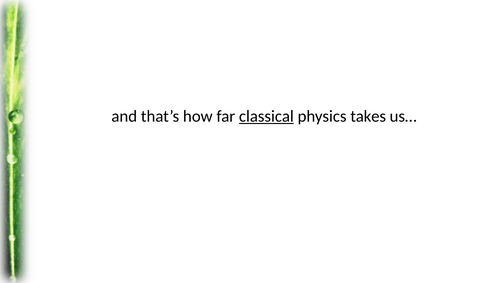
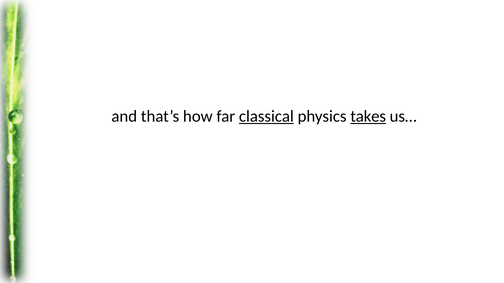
takes underline: none -> present
